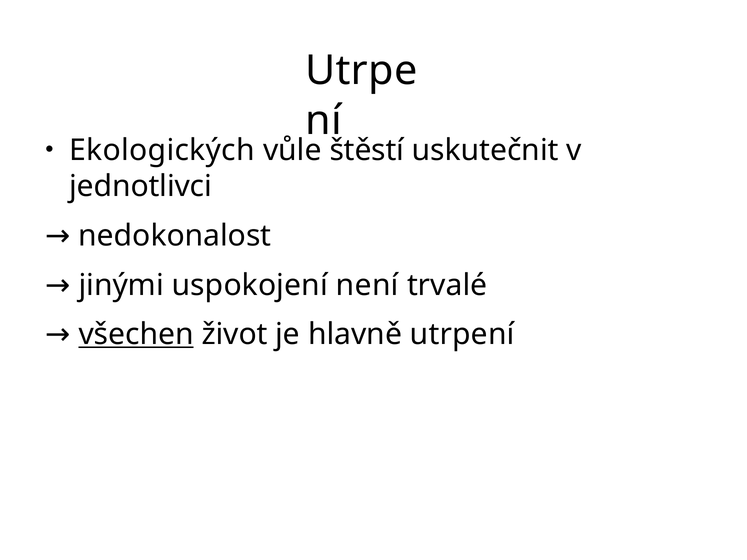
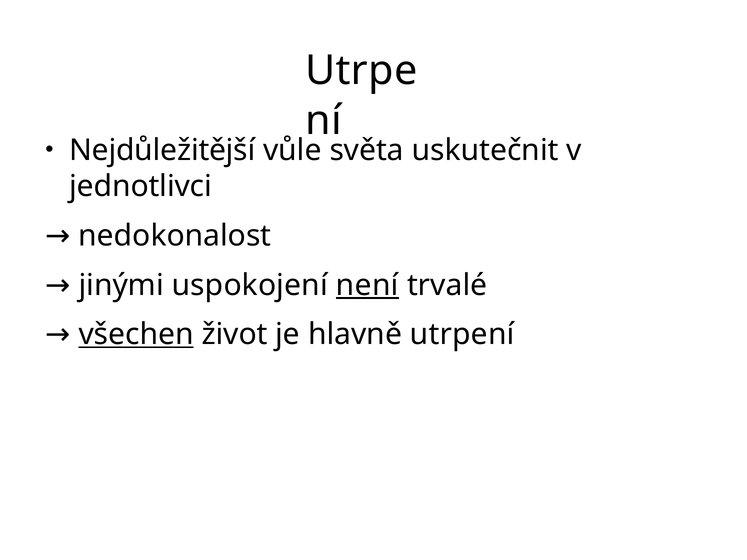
Ekologických: Ekologických -> Nejdůležitější
štěstí: štěstí -> světa
není underline: none -> present
